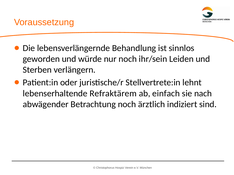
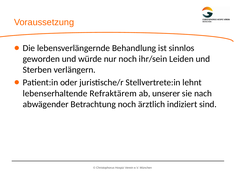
einfach: einfach -> unserer
